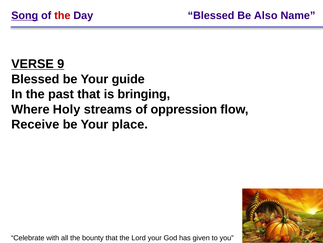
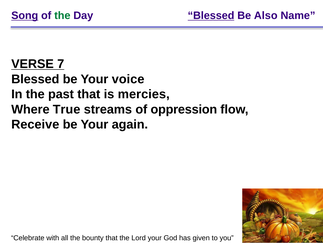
the at (62, 16) colour: red -> green
Blessed at (211, 16) underline: none -> present
9: 9 -> 7
guide: guide -> voice
bringing: bringing -> mercies
Holy: Holy -> True
place: place -> again
